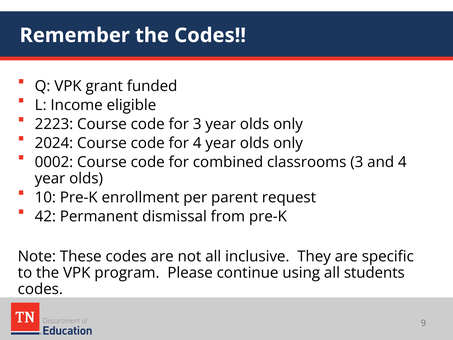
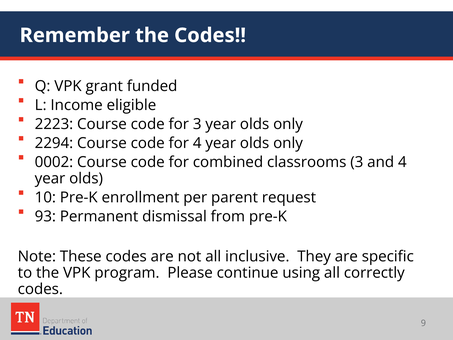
2024: 2024 -> 2294
42: 42 -> 93
students: students -> correctly
